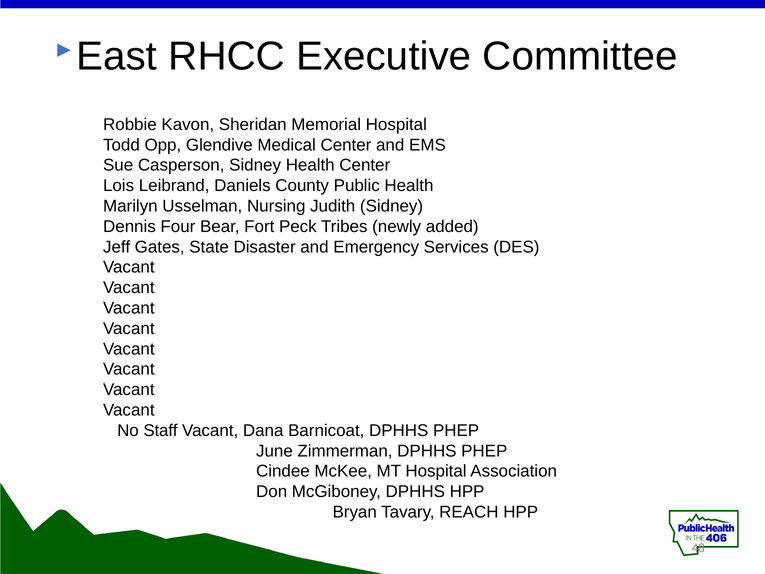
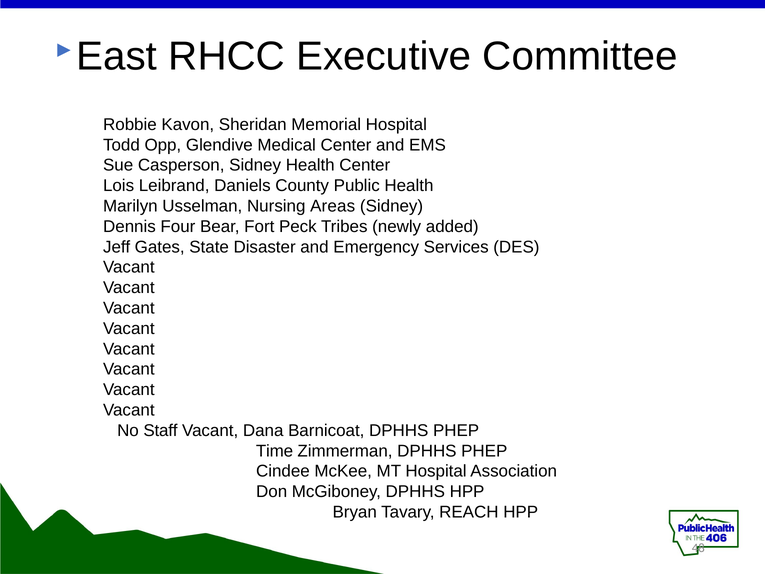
Judith: Judith -> Areas
June: June -> Time
